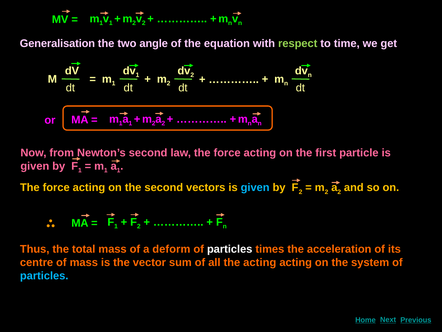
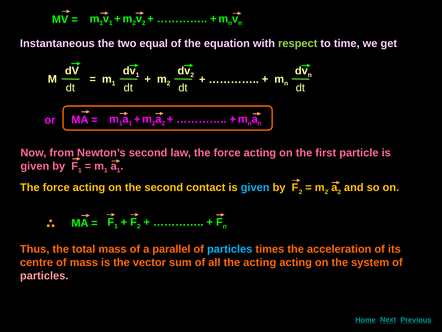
Generalisation: Generalisation -> Instantaneous
angle: angle -> equal
vectors: vectors -> contact
deform: deform -> parallel
particles at (230, 249) colour: white -> light blue
particles at (44, 275) colour: light blue -> pink
